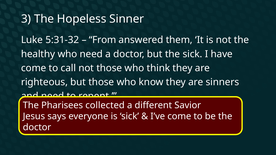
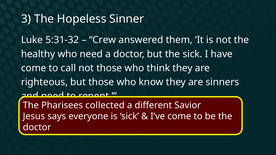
From: From -> Crew
